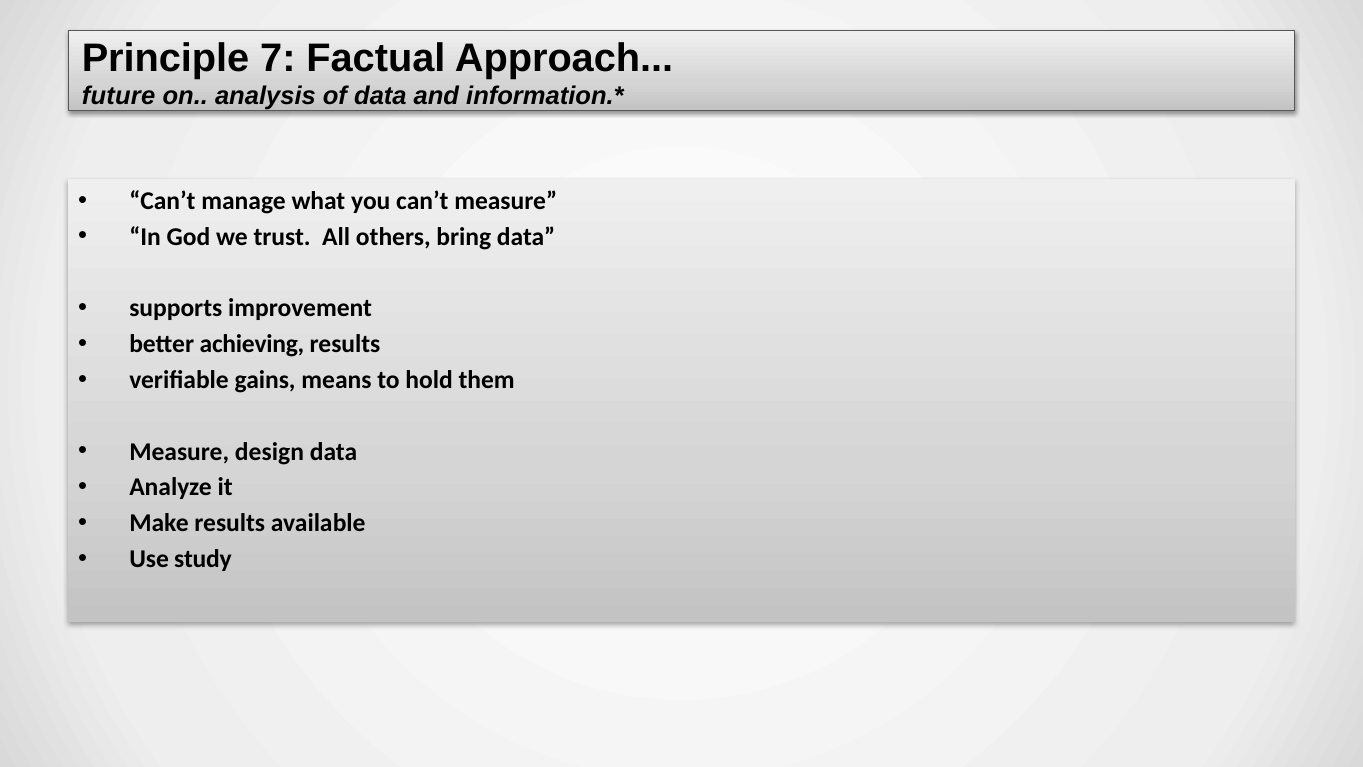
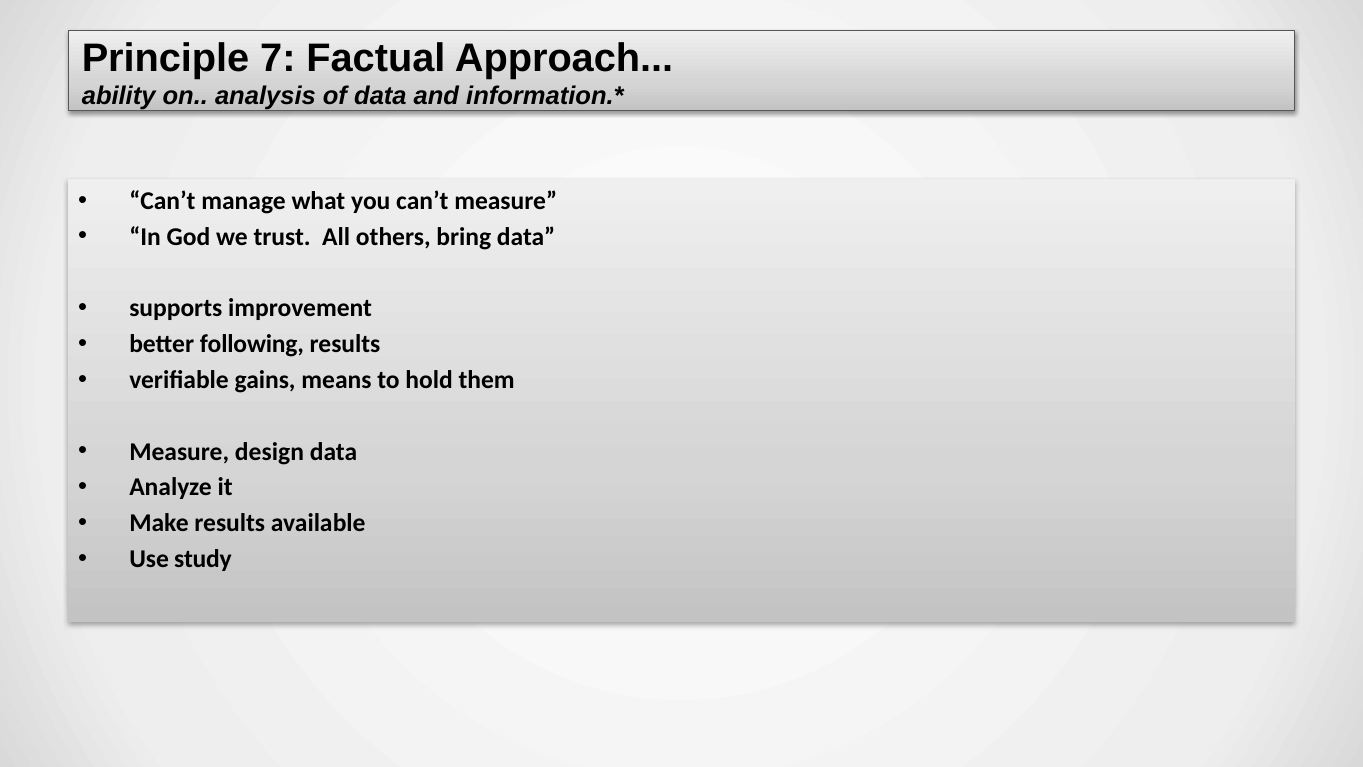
future: future -> ability
achieving: achieving -> following
